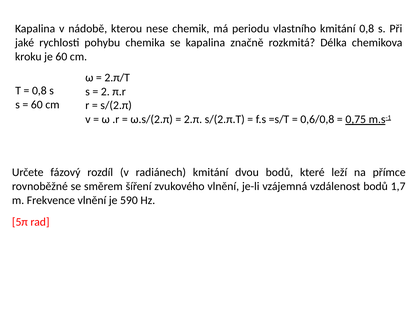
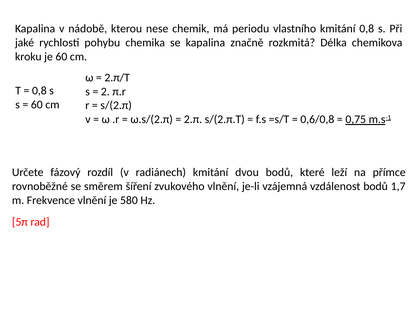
590: 590 -> 580
